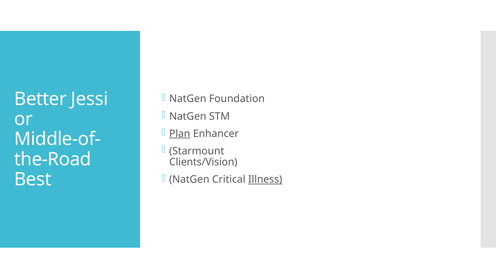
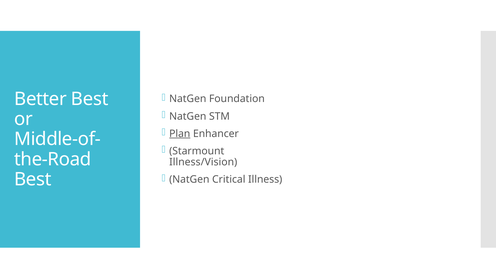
Better Jessi: Jessi -> Best
Clients/Vision: Clients/Vision -> Illness/Vision
Illness underline: present -> none
